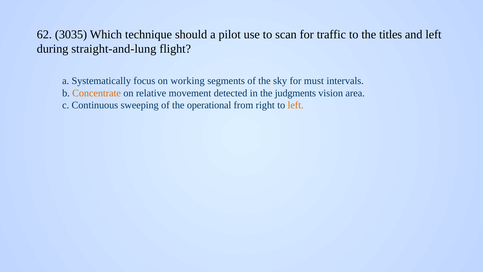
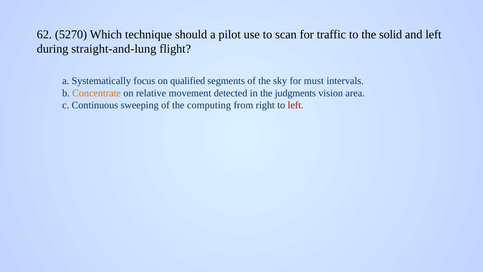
3035: 3035 -> 5270
titles: titles -> solid
working: working -> qualified
operational: operational -> computing
left at (296, 105) colour: orange -> red
